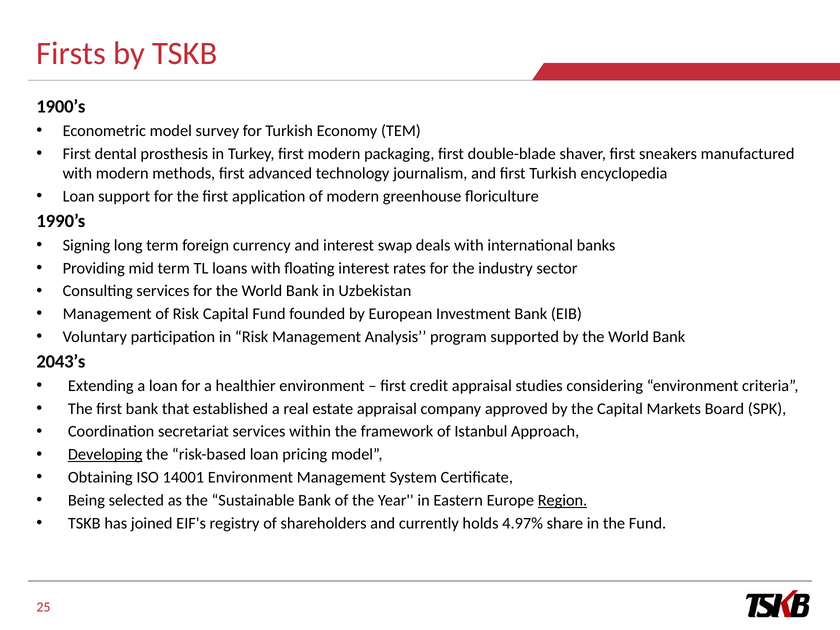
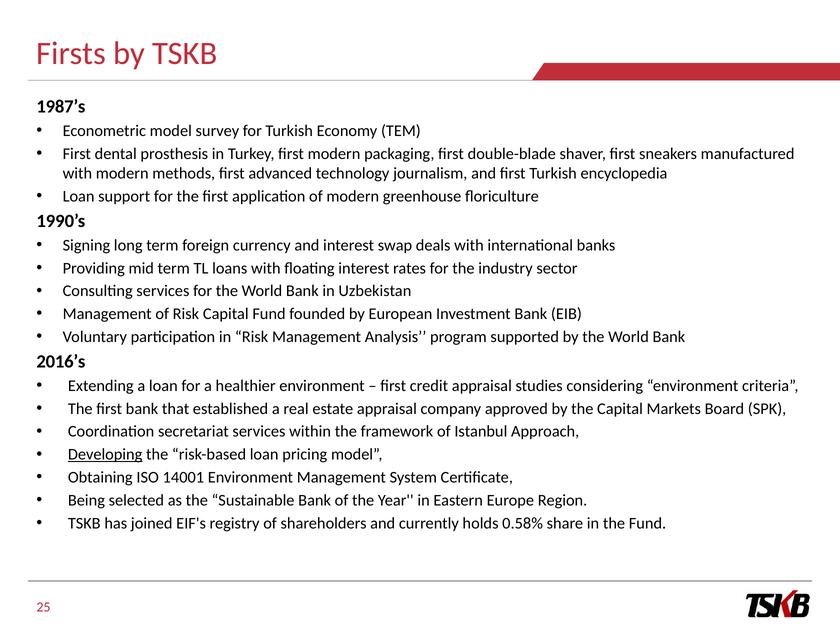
1900’s: 1900’s -> 1987’s
2043’s: 2043’s -> 2016’s
Region underline: present -> none
4.97%: 4.97% -> 0.58%
